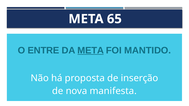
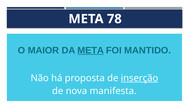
65: 65 -> 78
ENTRE: ENTRE -> MAIOR
inserção underline: none -> present
